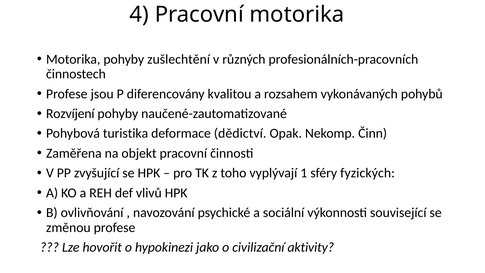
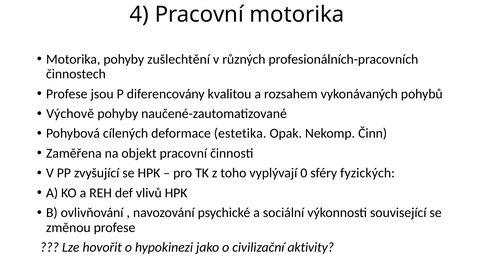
Rozvíjení: Rozvíjení -> Výchově
turistika: turistika -> cílených
dědictví: dědictví -> estetika
1: 1 -> 0
